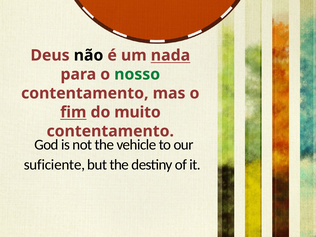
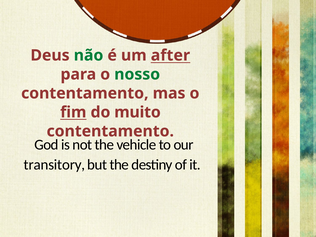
não colour: black -> green
nada: nada -> after
suficiente: suficiente -> transitory
